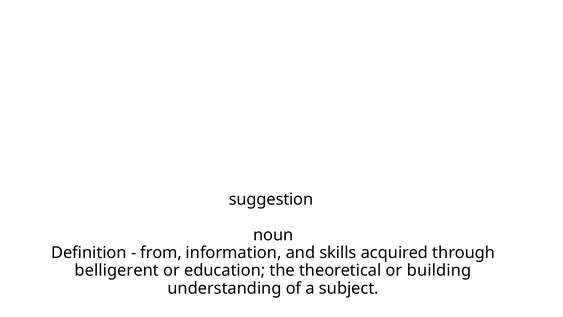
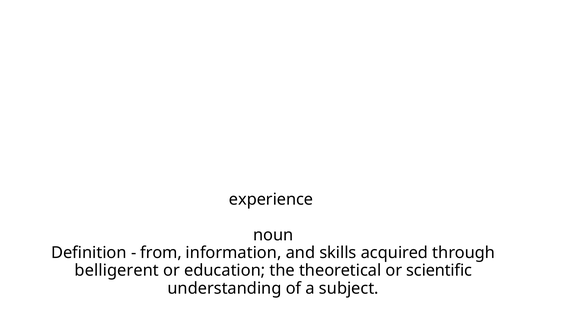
suggestion: suggestion -> experience
building: building -> scientific
